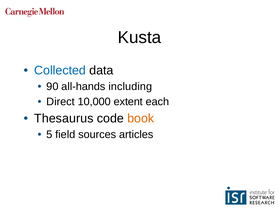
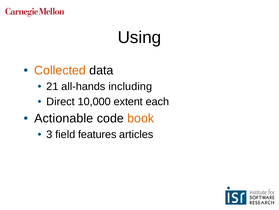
Kusta: Kusta -> Using
Collected colour: blue -> orange
90: 90 -> 21
Thesaurus: Thesaurus -> Actionable
5: 5 -> 3
sources: sources -> features
